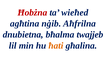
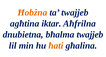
Ħobżna colour: red -> orange
ta wieħed: wieħed -> twajjeb
nġib: nġib -> iktar
